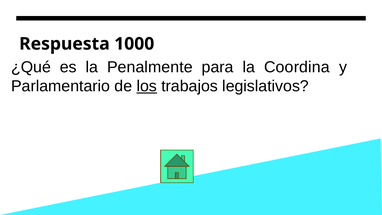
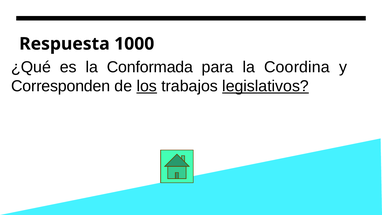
Penalmente: Penalmente -> Conformada
Parlamentario: Parlamentario -> Corresponden
legislativos underline: none -> present
